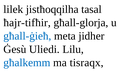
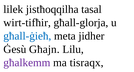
ħajr-tifħir: ħajr-tifħir -> wirt-tifħir
Uliedi: Uliedi -> Għajn
għalkemm colour: blue -> purple
